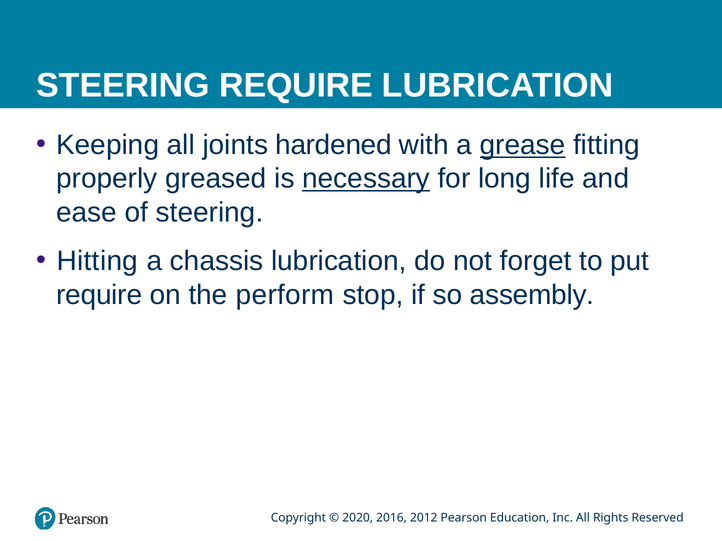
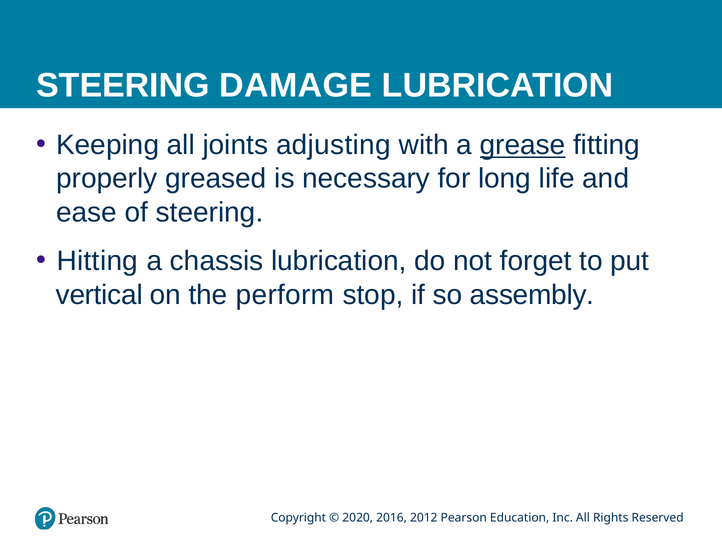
STEERING REQUIRE: REQUIRE -> DAMAGE
hardened: hardened -> adjusting
necessary underline: present -> none
require at (99, 295): require -> vertical
